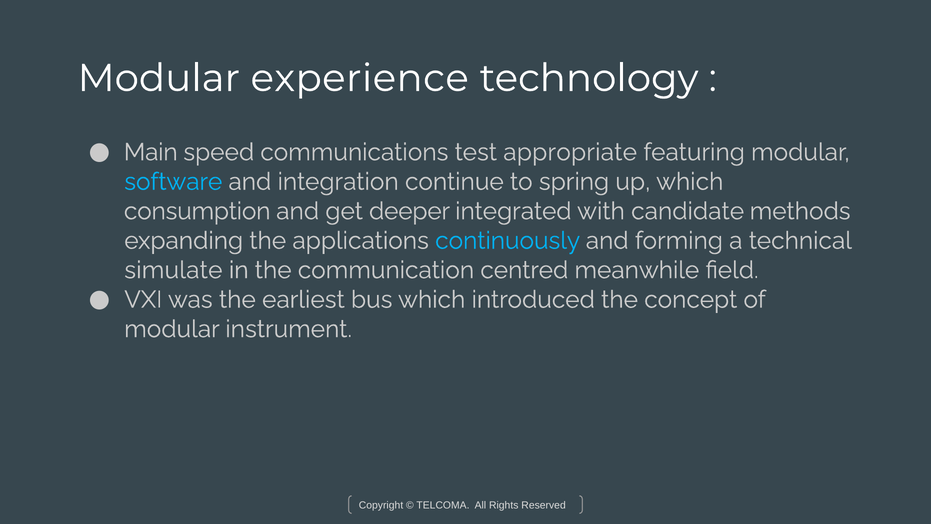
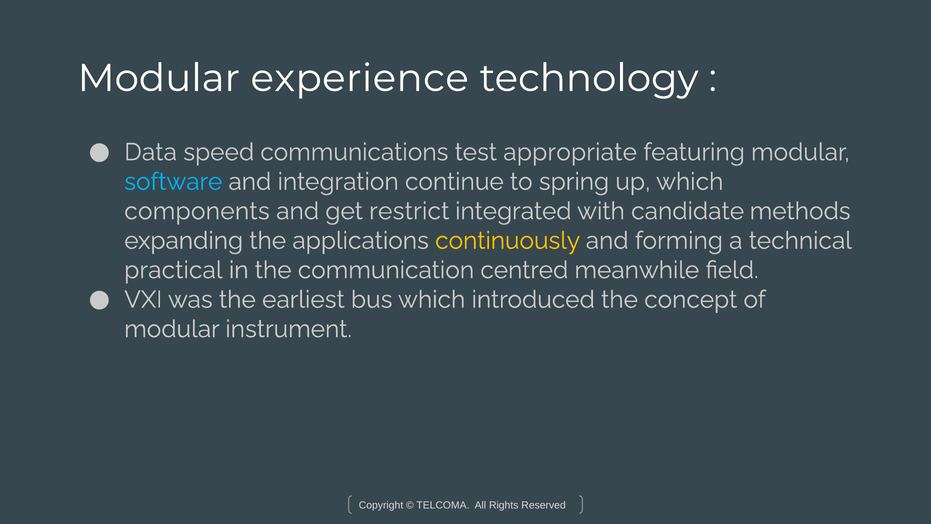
Main: Main -> Data
consumption: consumption -> components
deeper: deeper -> restrict
continuously colour: light blue -> yellow
simulate: simulate -> practical
